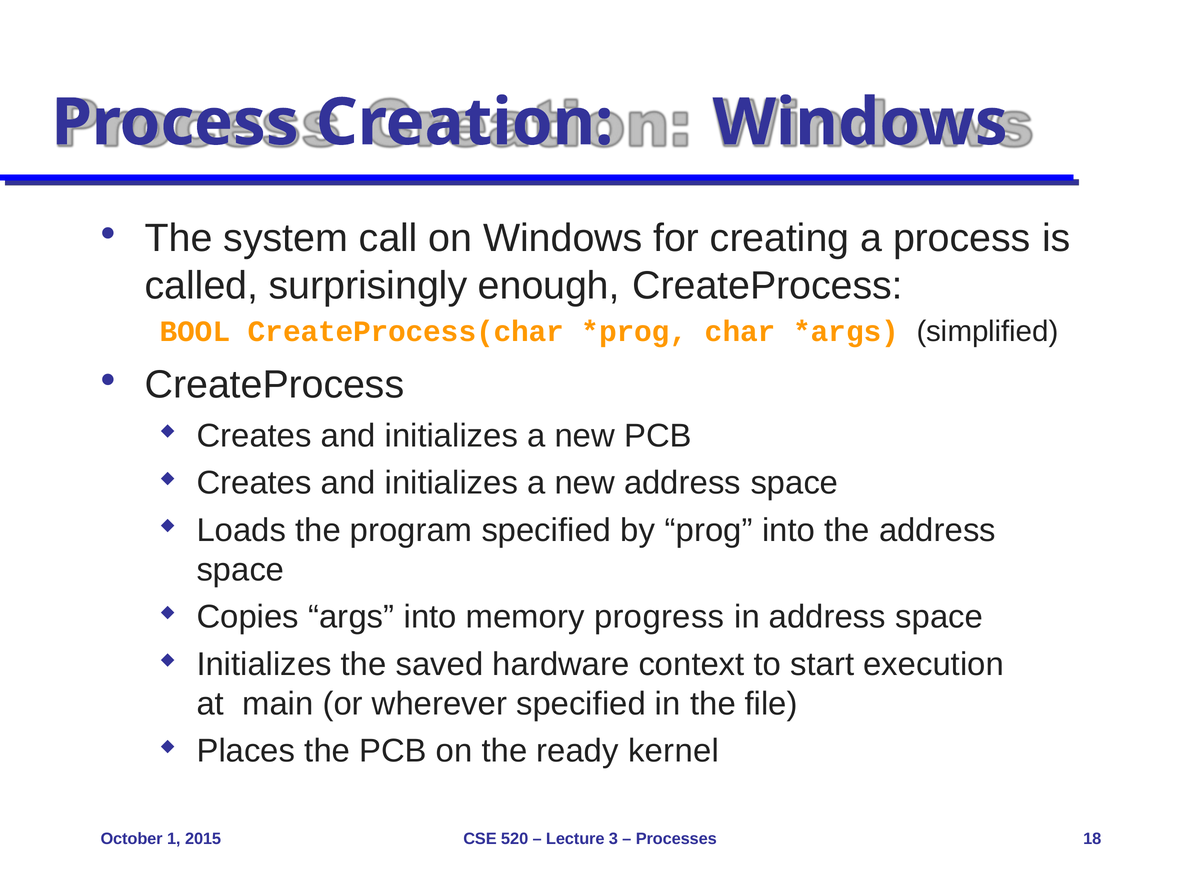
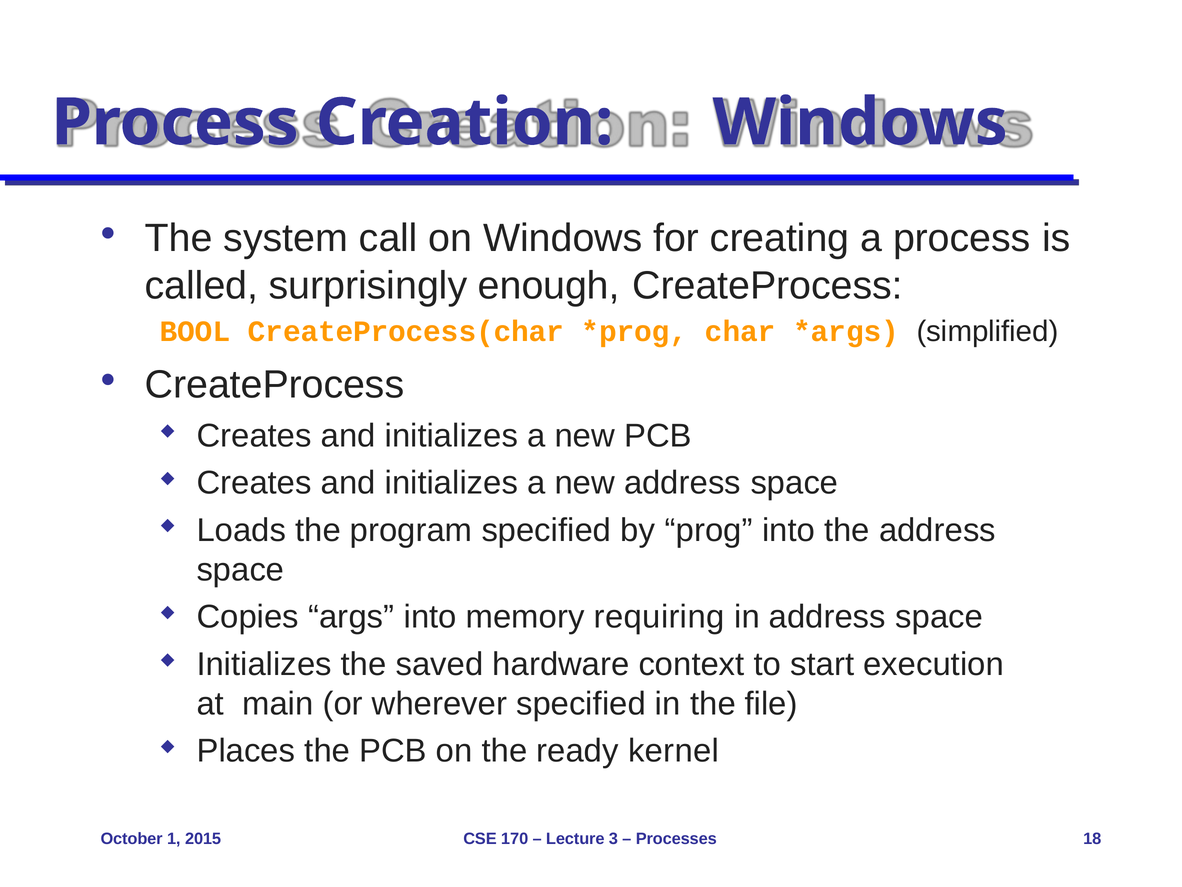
progress: progress -> requiring
520: 520 -> 170
